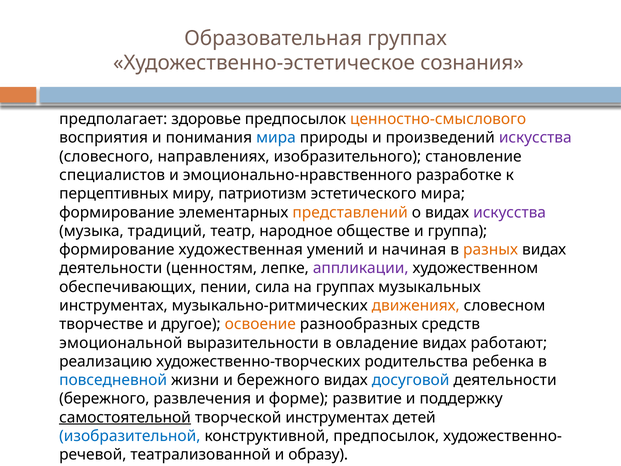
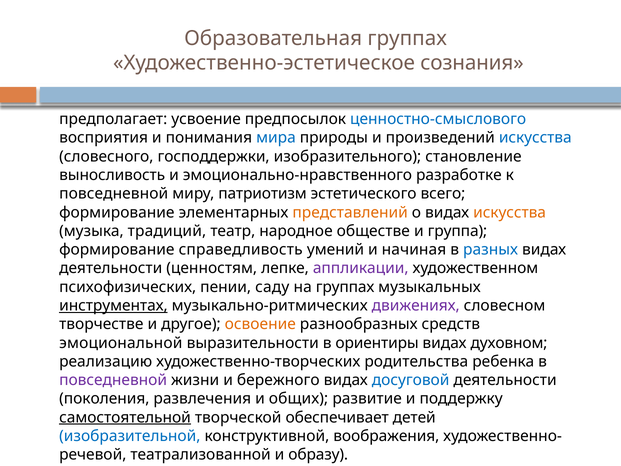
здоровье: здоровье -> усвоение
ценностно-смыслового colour: orange -> blue
искусства at (535, 138) colour: purple -> blue
направлениях: направлениях -> господдержки
специалистов: специалистов -> выносливость
перцептивных at (114, 194): перцептивных -> повседневной
эстетического мира: мира -> всего
искусства at (510, 212) colour: purple -> orange
художественная: художественная -> справедливость
разных colour: orange -> blue
обеспечивающих: обеспечивающих -> психофизических
сила: сила -> саду
инструментах at (113, 305) underline: none -> present
движениях colour: orange -> purple
овладение: овладение -> ориентиры
работают: работают -> духовном
повседневной at (113, 380) colour: blue -> purple
бережного at (104, 399): бережного -> поколения
форме: форме -> общих
творческой инструментах: инструментах -> обеспечивает
конструктивной предпосылок: предпосылок -> воображения
